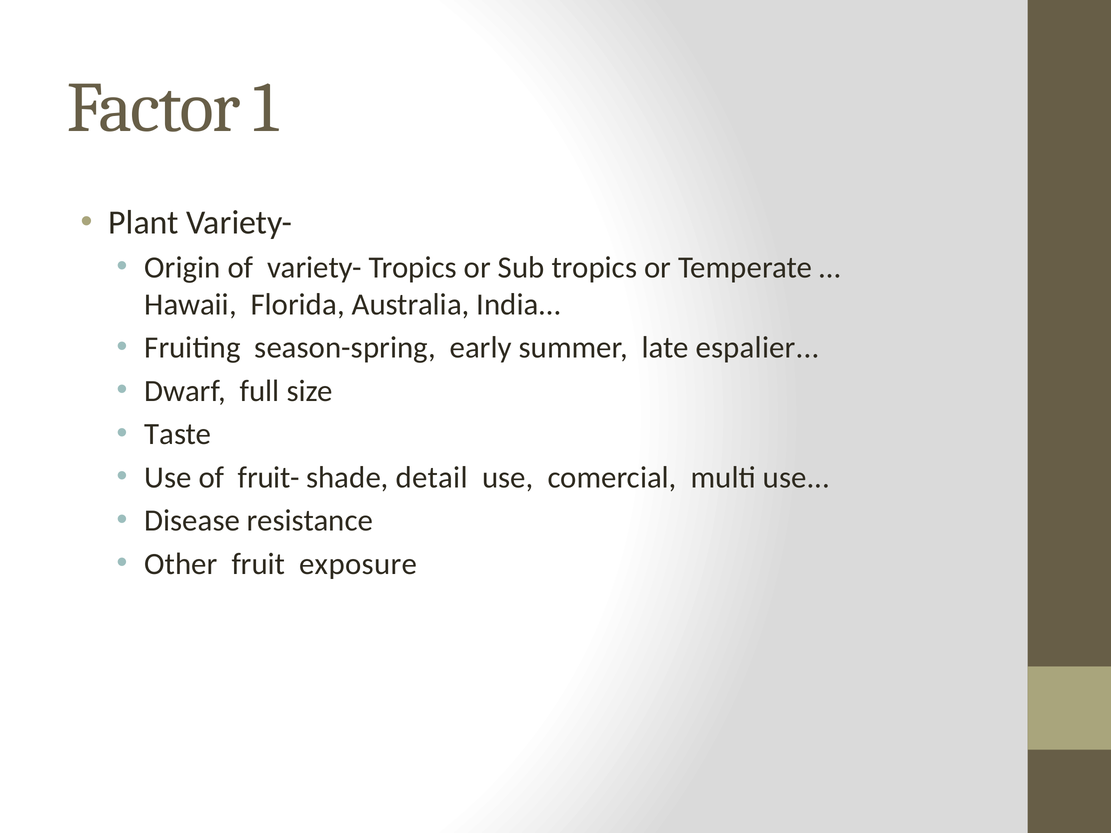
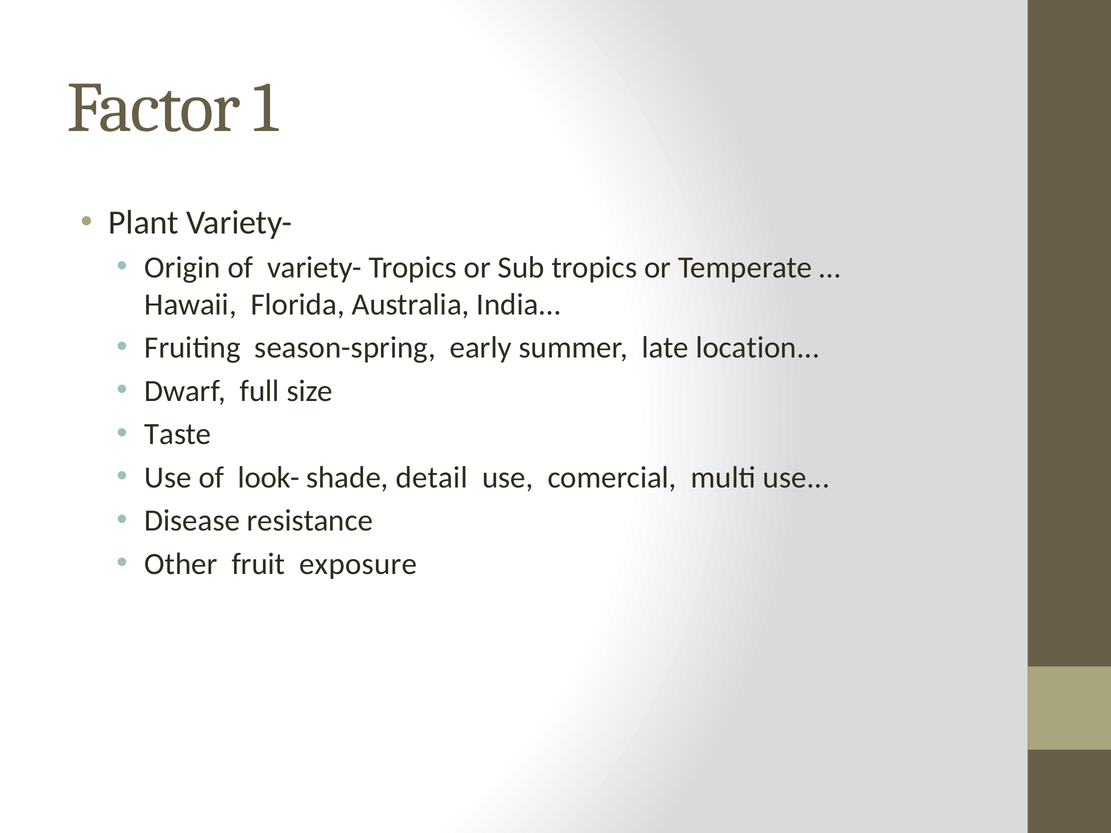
espalier: espalier -> location
fruit-: fruit- -> look-
